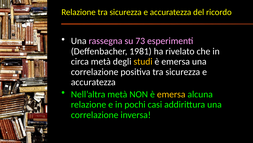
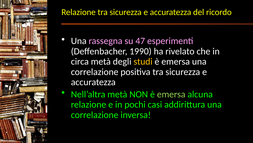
73: 73 -> 47
1981: 1981 -> 1990
emersa at (171, 94) colour: yellow -> light green
